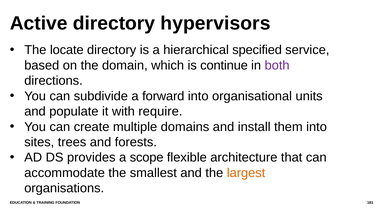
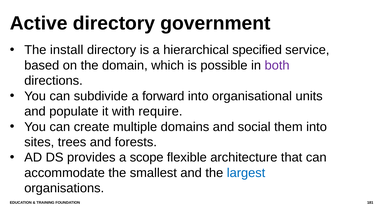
hypervisors: hypervisors -> government
locate: locate -> install
continue: continue -> possible
install: install -> social
largest colour: orange -> blue
